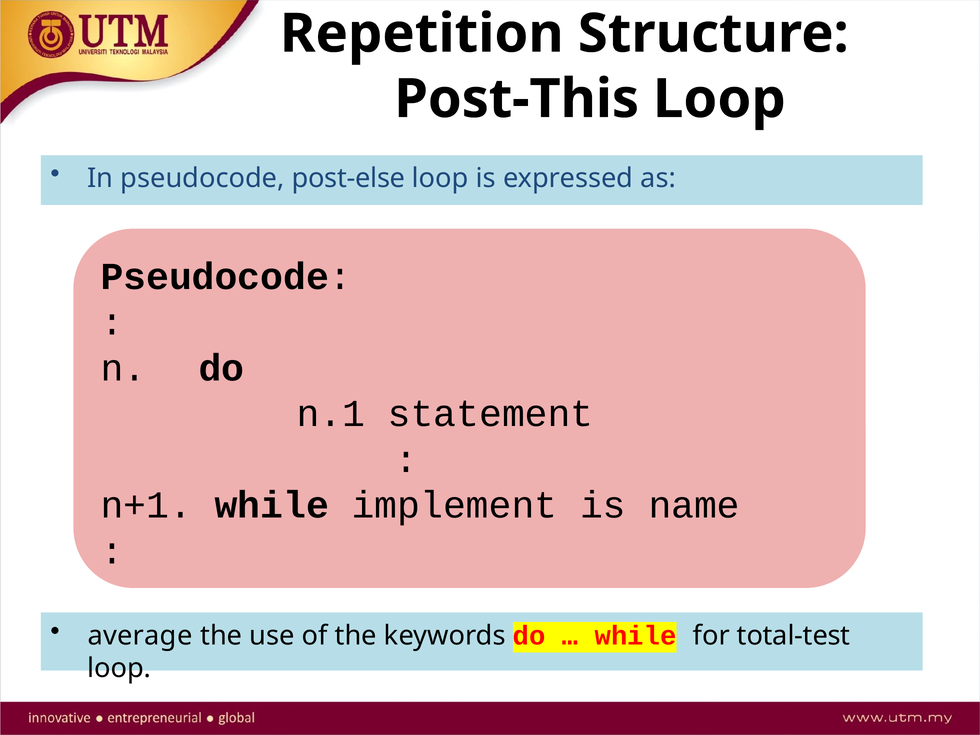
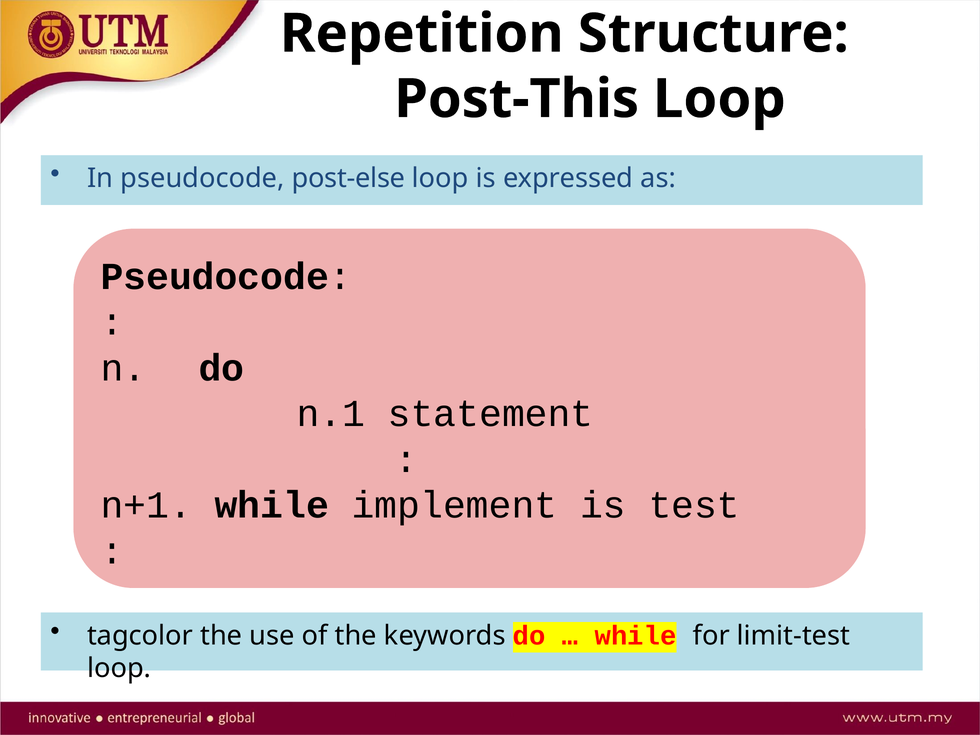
name: name -> test
average: average -> tagcolor
total-test: total-test -> limit-test
